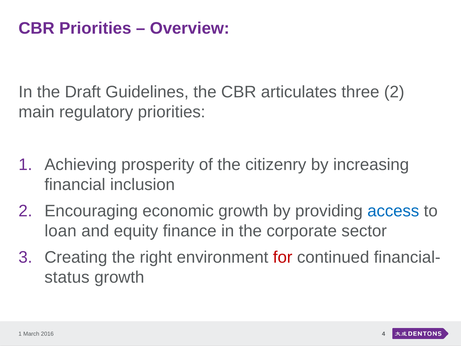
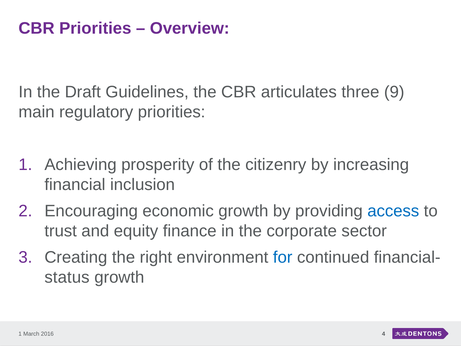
three 2: 2 -> 9
loan: loan -> trust
for colour: red -> blue
